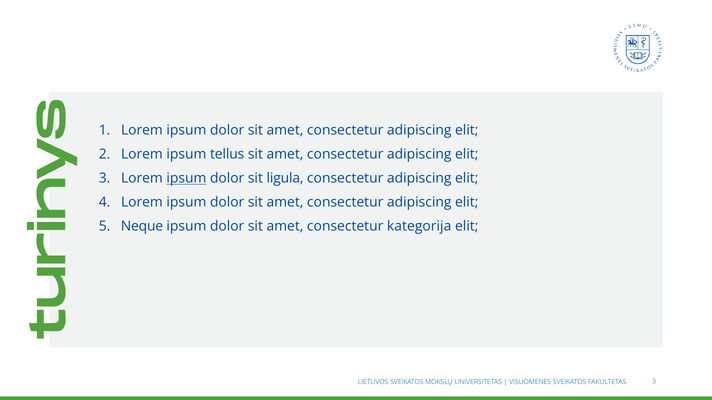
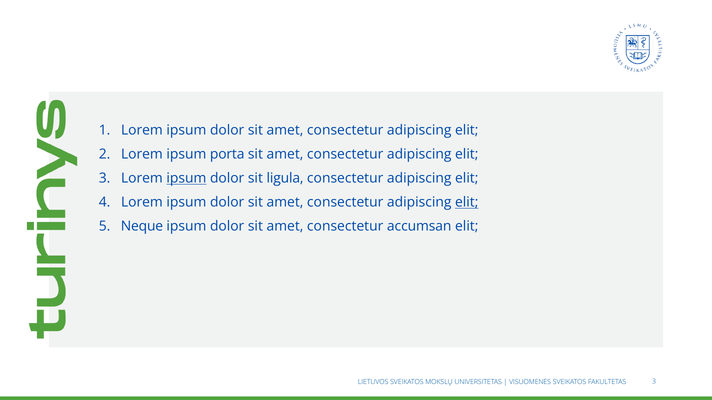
tellus: tellus -> porta
elit at (467, 202) underline: none -> present
kategorija: kategorija -> accumsan
